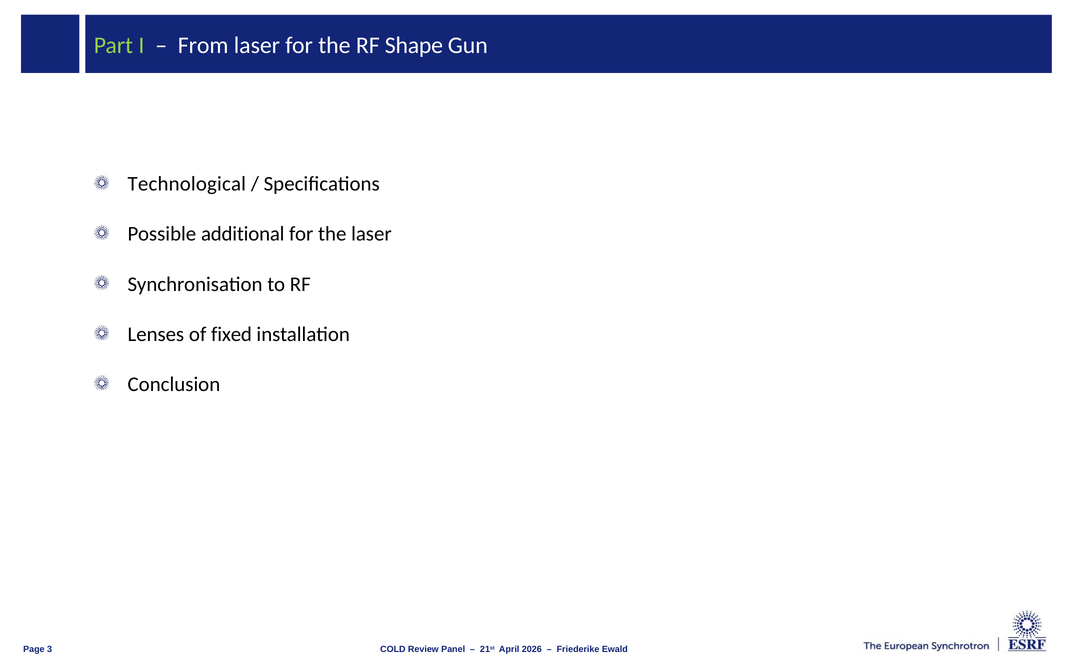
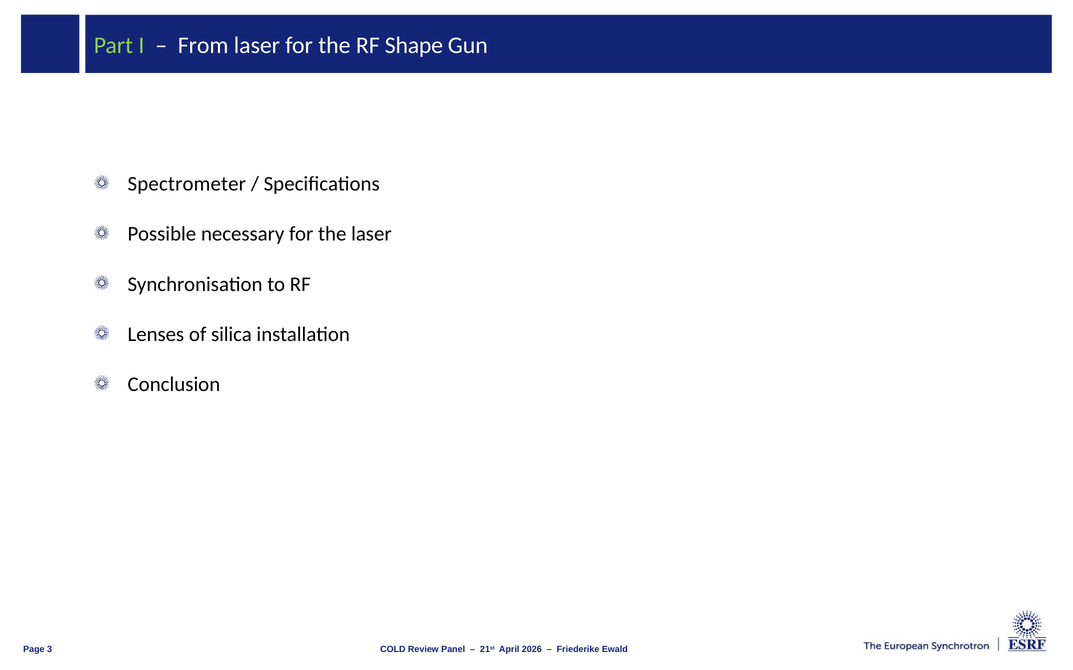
Technological: Technological -> Spectrometer
additional: additional -> necessary
fixed: fixed -> silica
